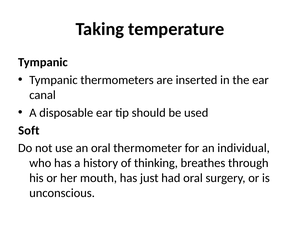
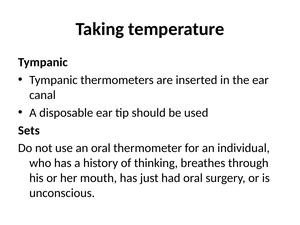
Soft: Soft -> Sets
